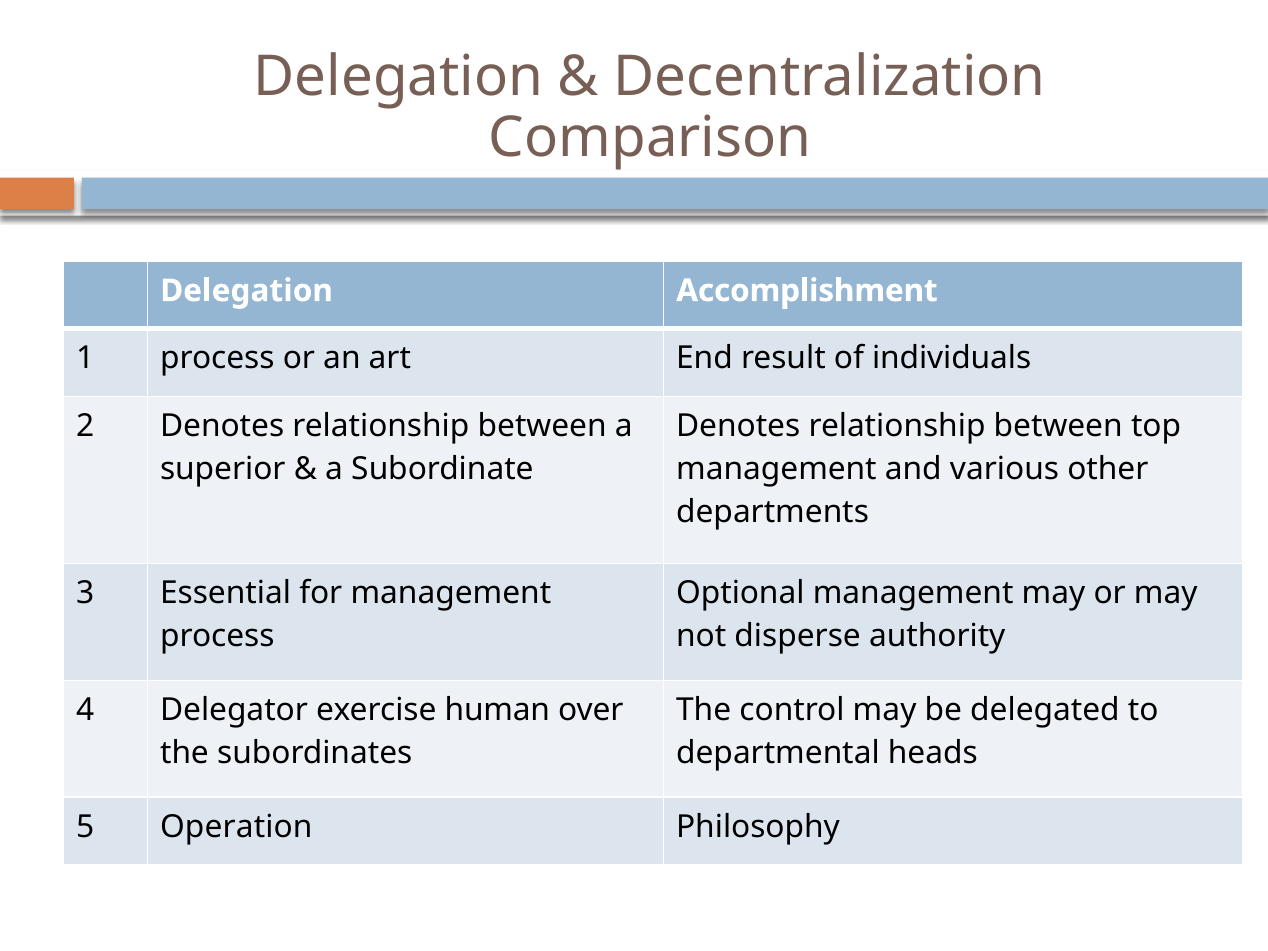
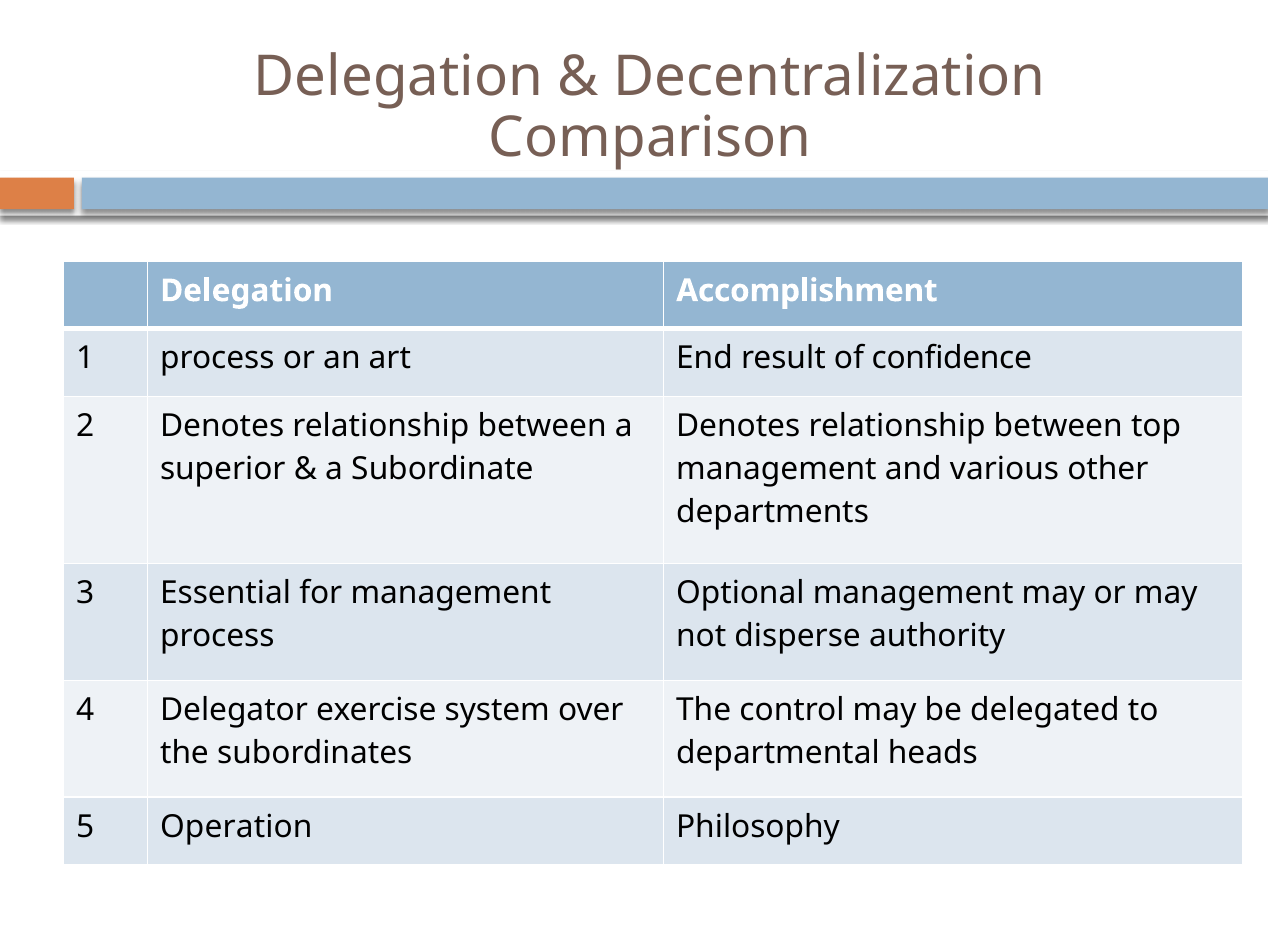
individuals: individuals -> confidence
human: human -> system
